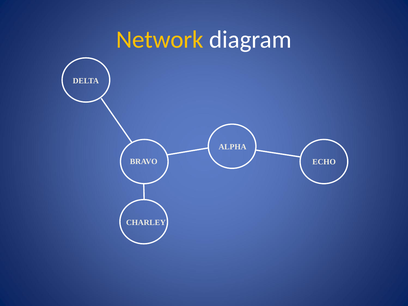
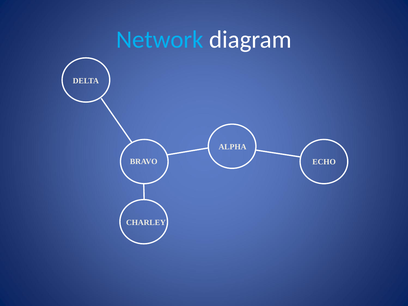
Network colour: yellow -> light blue
